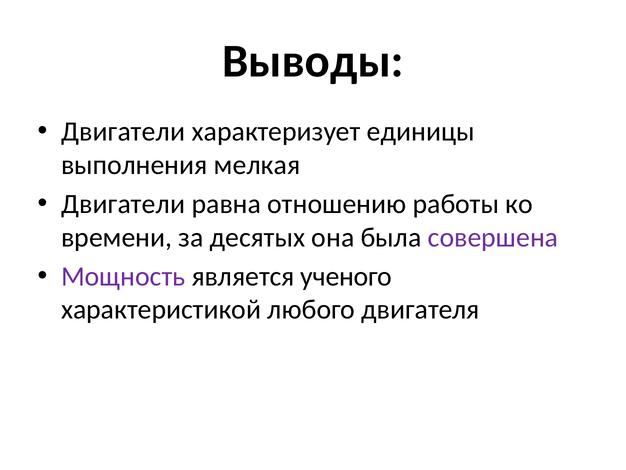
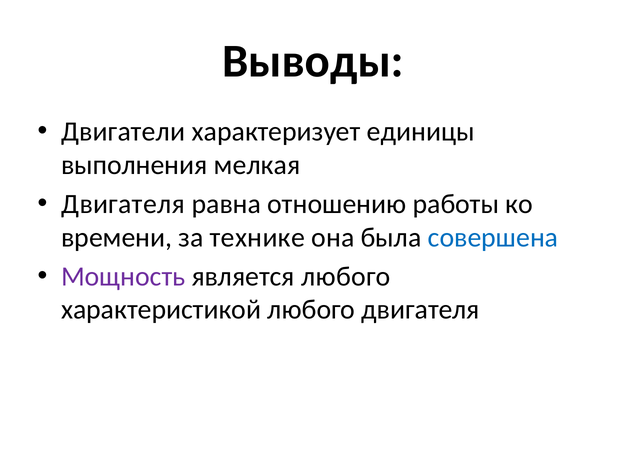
Двигатели at (123, 204): Двигатели -> Двигателя
десятых: десятых -> технике
совершена colour: purple -> blue
является ученого: ученого -> любого
